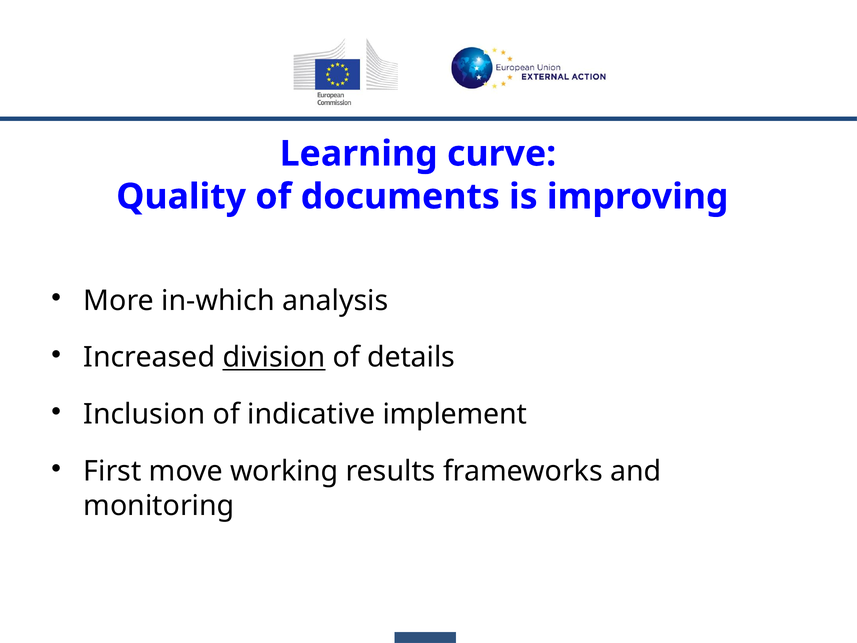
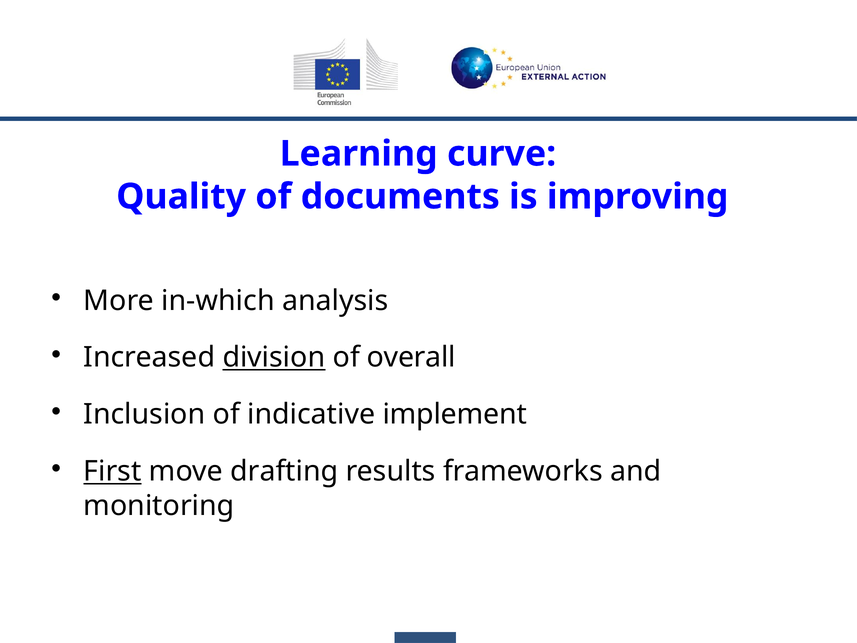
details: details -> overall
First underline: none -> present
working: working -> drafting
